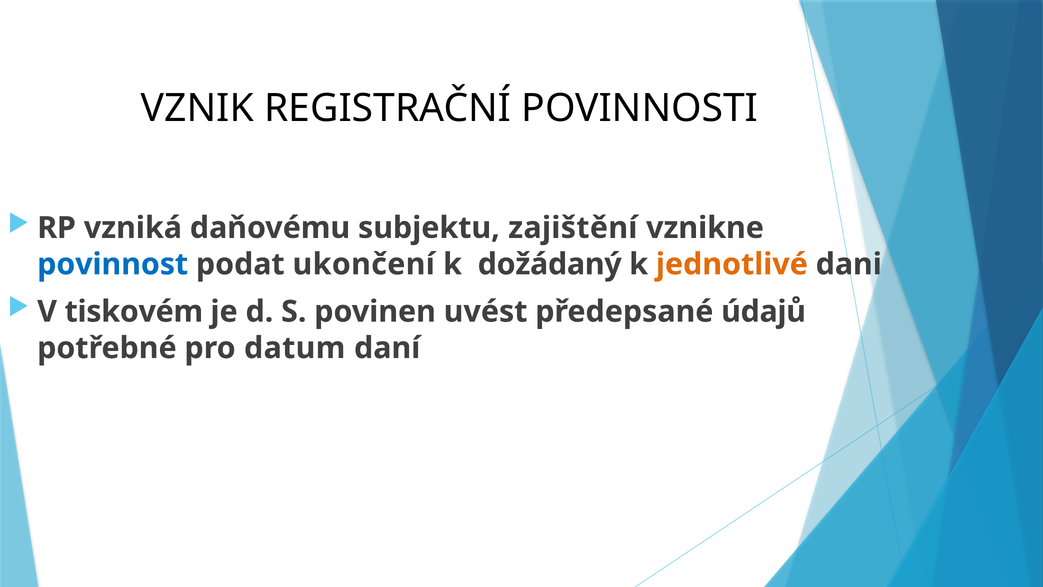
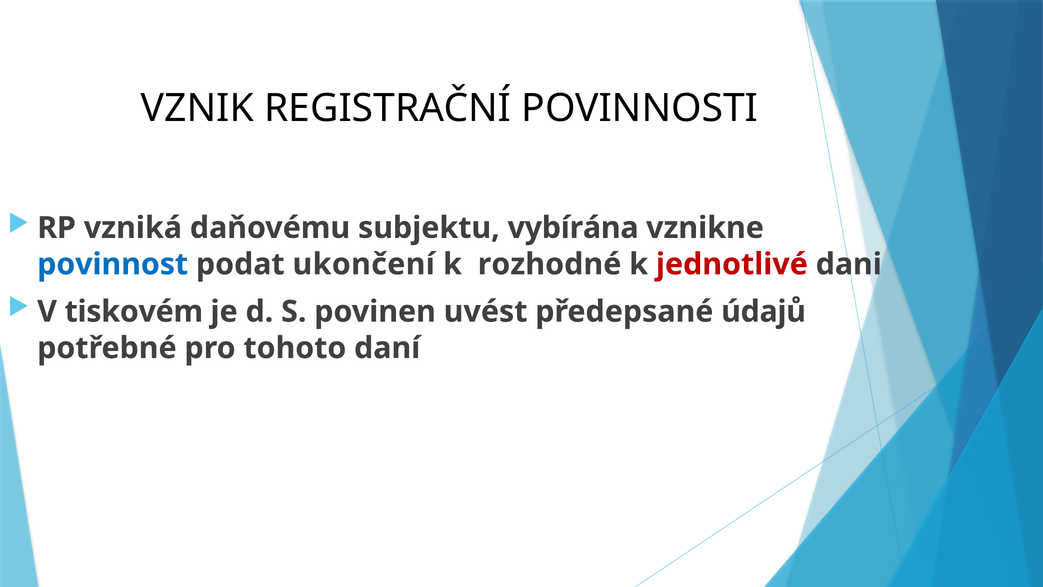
zajištění: zajištění -> vybírána
dožádaný: dožádaný -> rozhodné
jednotlivé colour: orange -> red
datum: datum -> tohoto
